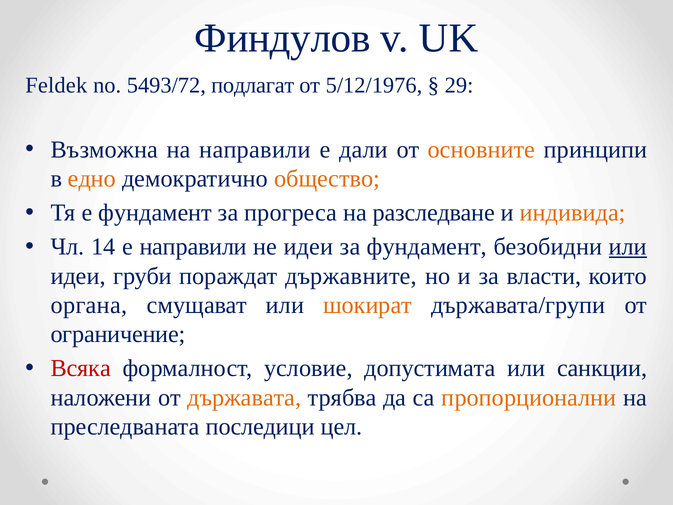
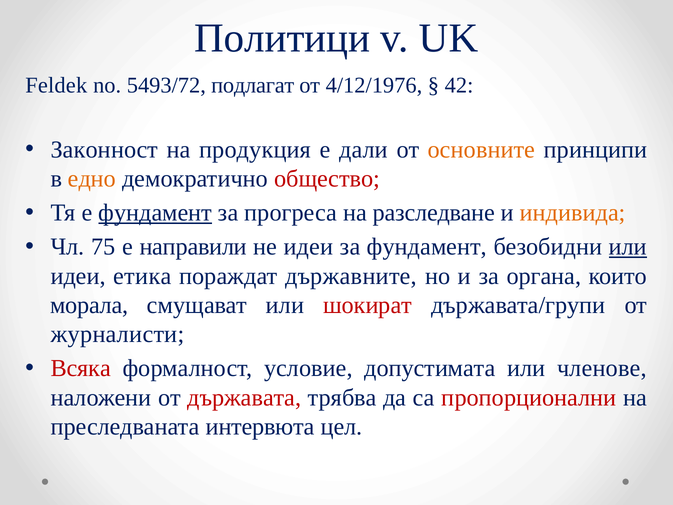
Финдулов: Финдулов -> Политици
5/12/1976: 5/12/1976 -> 4/12/1976
29: 29 -> 42
Възможна: Възможна -> Законност
на направили: направили -> продукция
общество colour: orange -> red
фундамент at (155, 213) underline: none -> present
14: 14 -> 75
груби: груби -> етика
власти: власти -> органа
органа: органа -> морала
шокират colour: orange -> red
ограничение: ограничение -> журналисти
санкции: санкции -> членове
държавата colour: orange -> red
пропорционални colour: orange -> red
последици: последици -> интервюта
